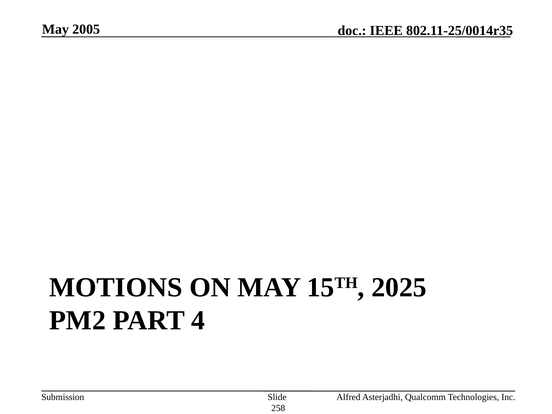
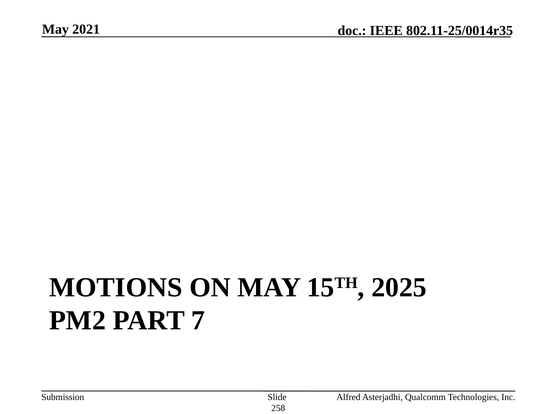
2005: 2005 -> 2021
4: 4 -> 7
